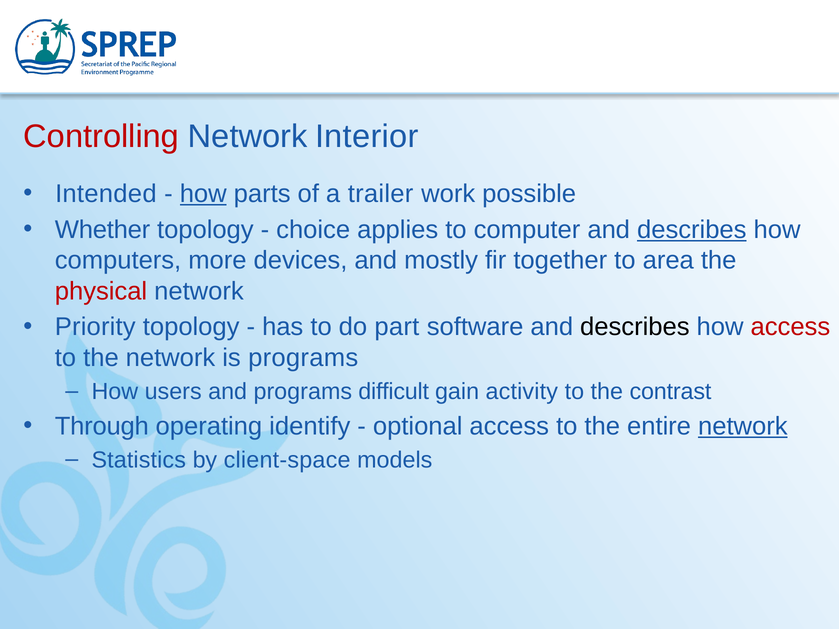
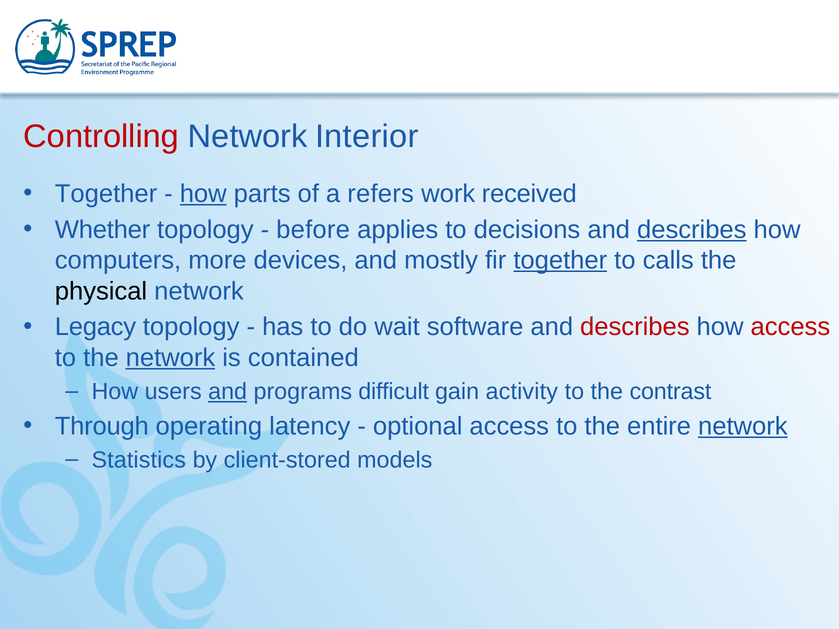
Intended at (106, 194): Intended -> Together
trailer: trailer -> refers
possible: possible -> received
choice: choice -> before
computer: computer -> decisions
together at (560, 261) underline: none -> present
area: area -> calls
physical colour: red -> black
Priority: Priority -> Legacy
part: part -> wait
describes at (635, 327) colour: black -> red
network at (170, 358) underline: none -> present
is programs: programs -> contained
and at (228, 392) underline: none -> present
identify: identify -> latency
client-space: client-space -> client-stored
